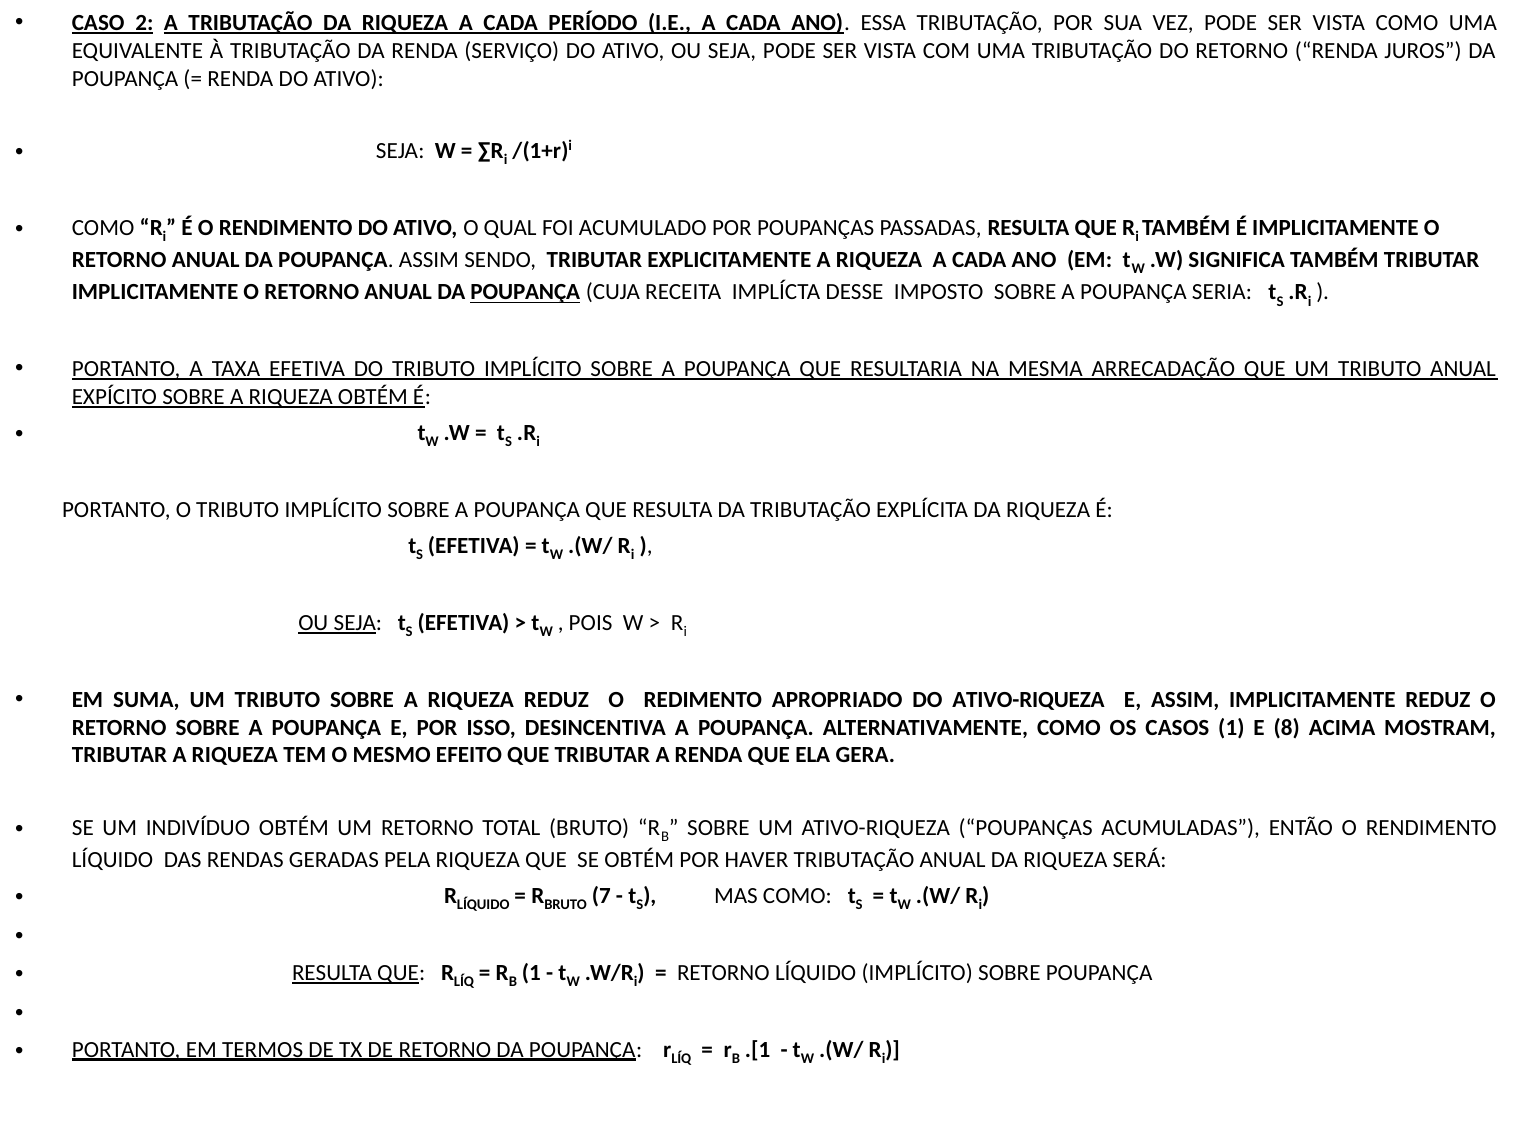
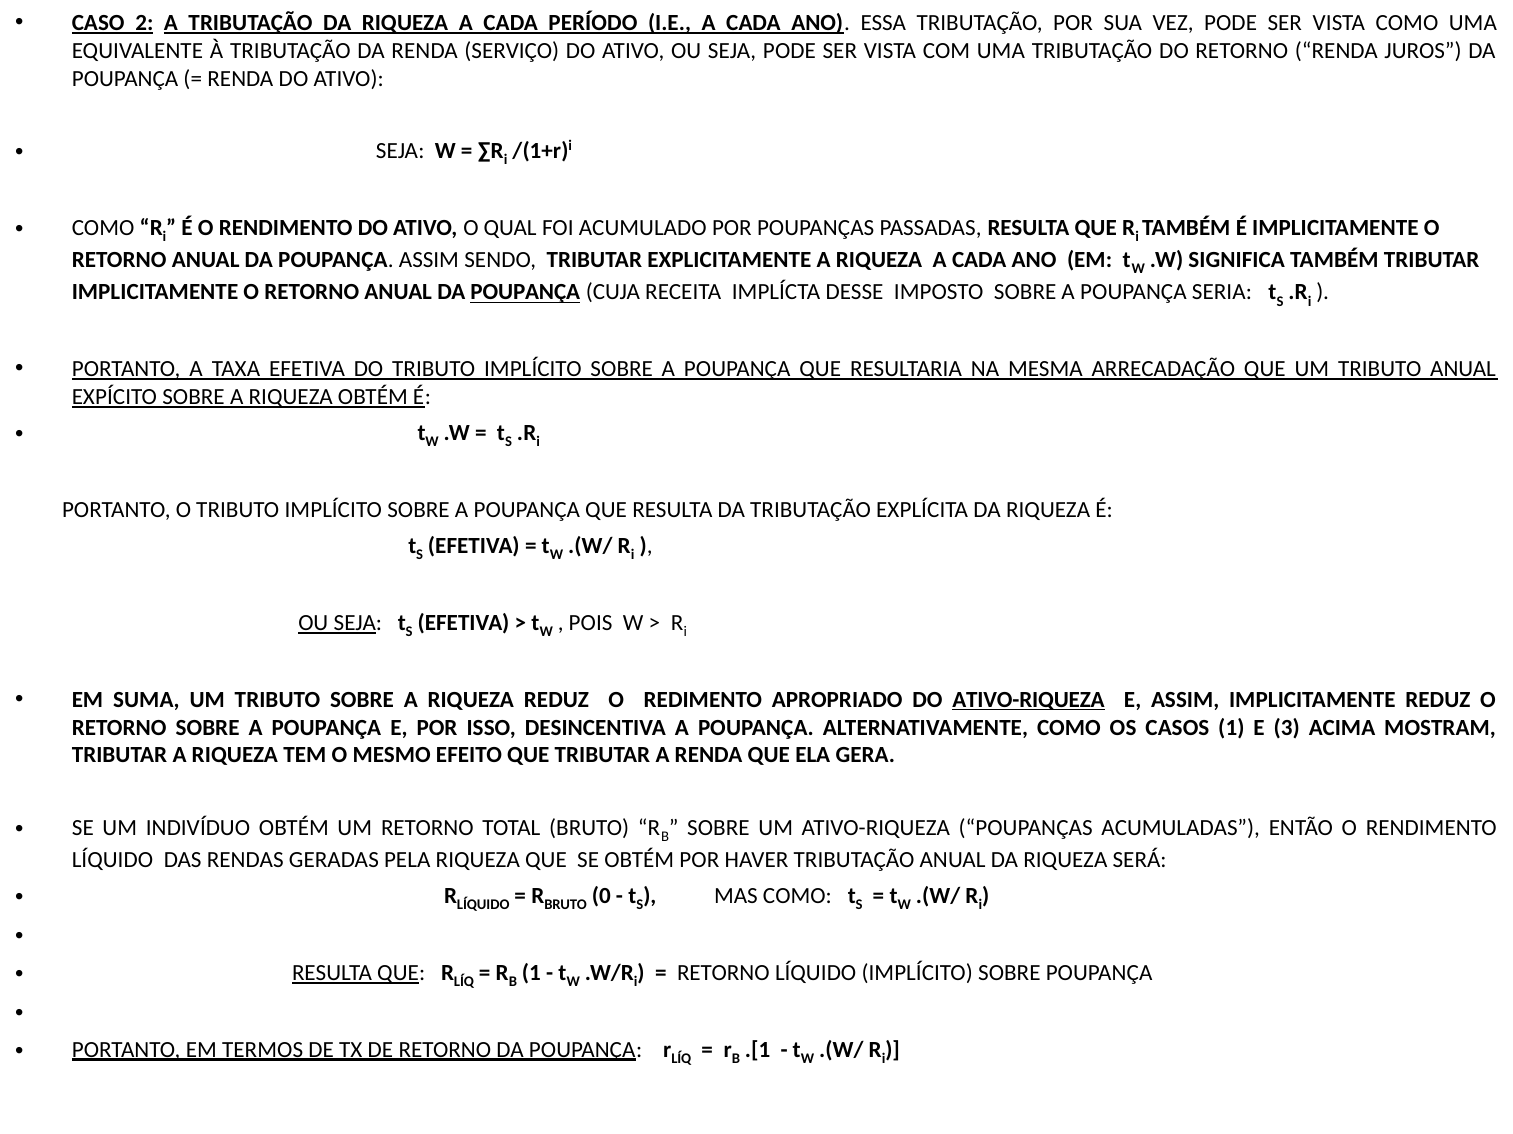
ATIVO-RIQUEZA at (1028, 700) underline: none -> present
8: 8 -> 3
7: 7 -> 0
